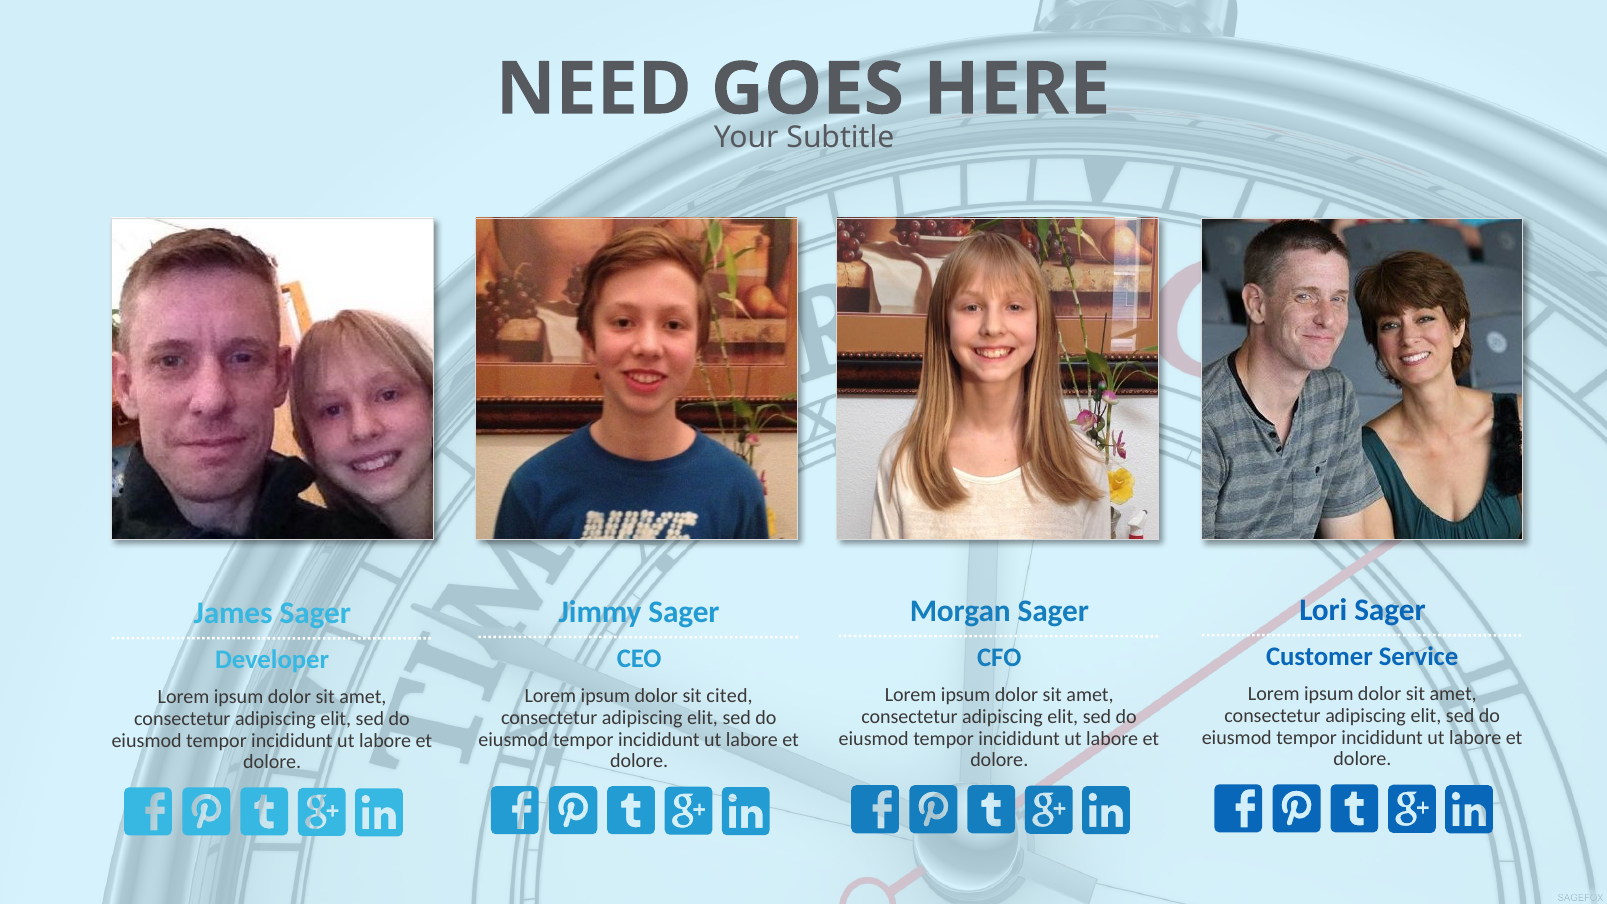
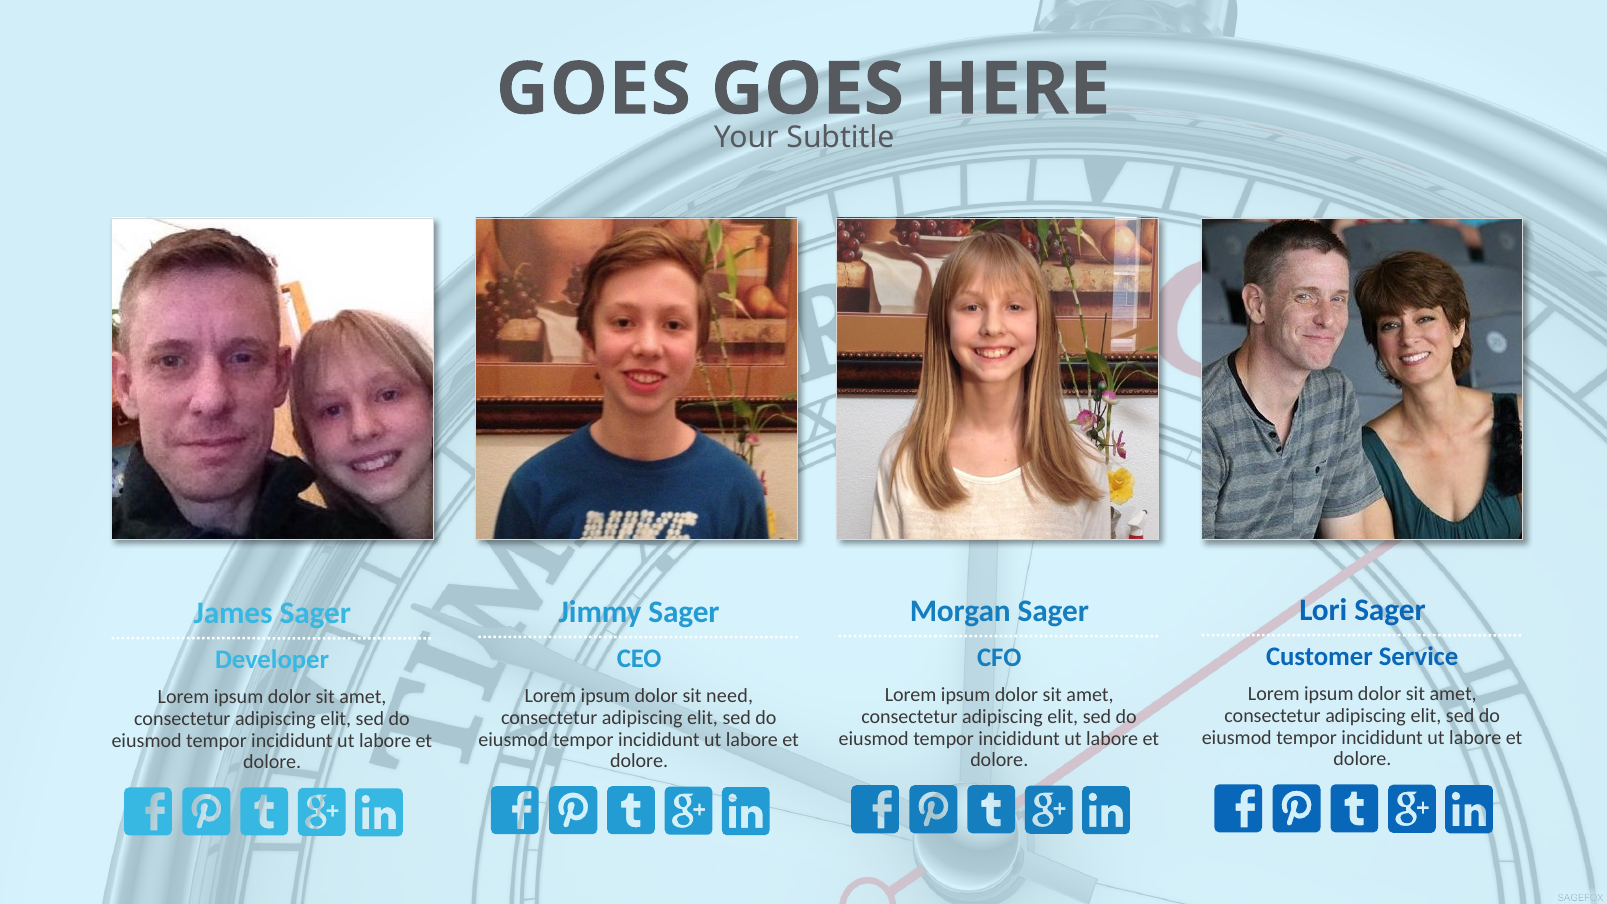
NEED at (594, 89): NEED -> GOES
cited: cited -> need
